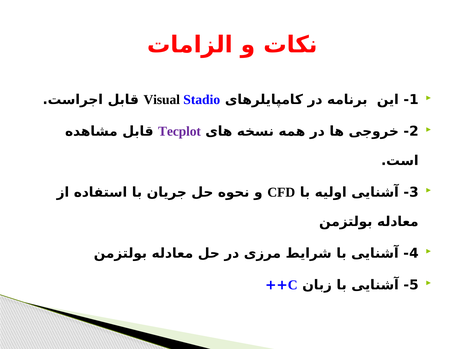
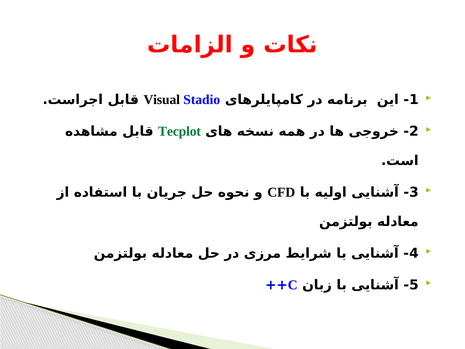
Tecplot colour: purple -> green
